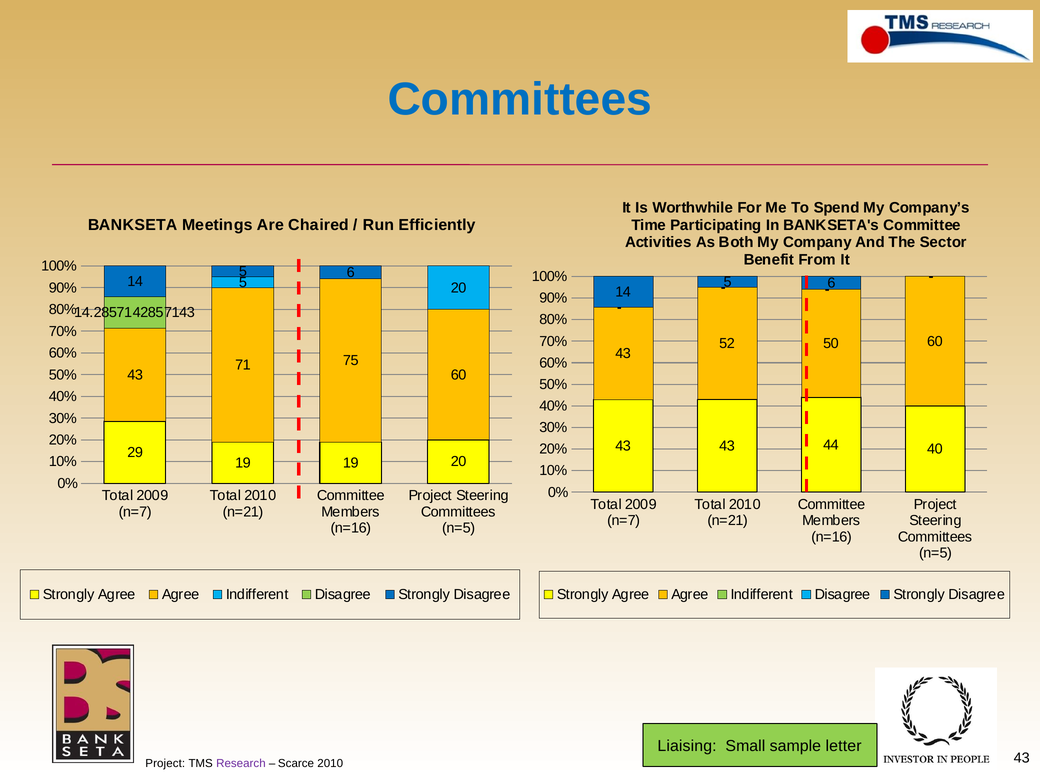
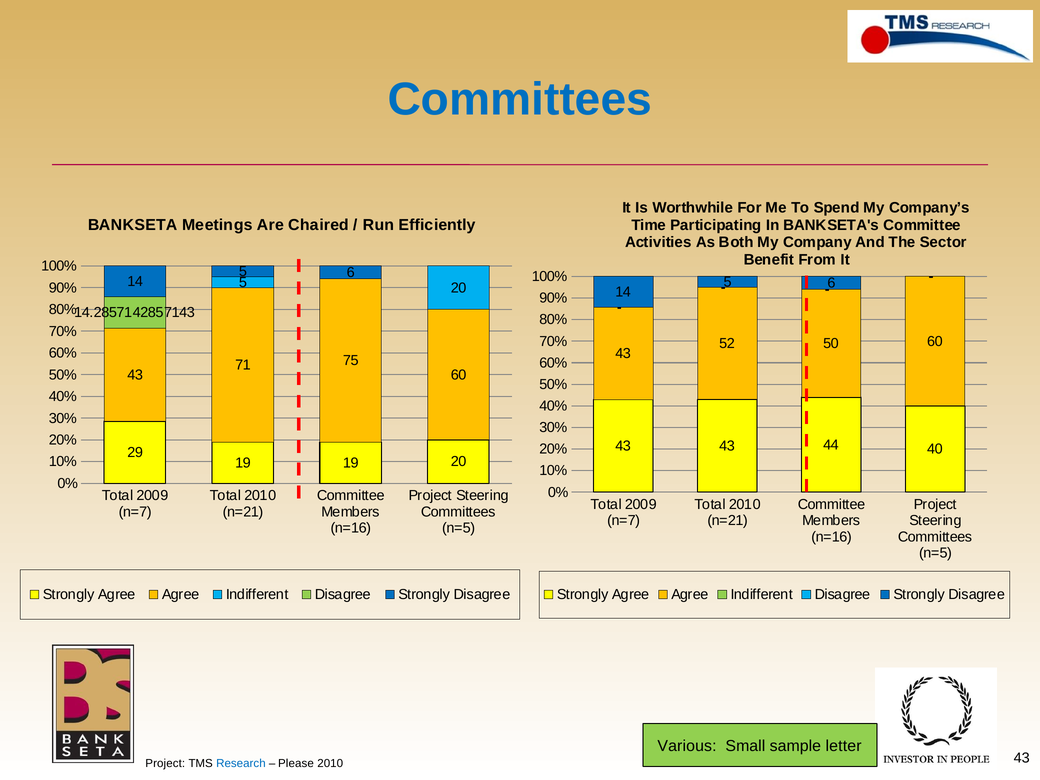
Liaising: Liaising -> Various
Research colour: purple -> blue
Scarce: Scarce -> Please
